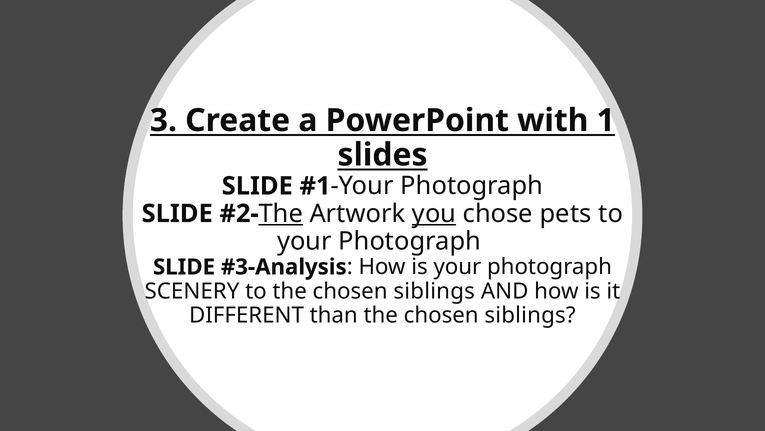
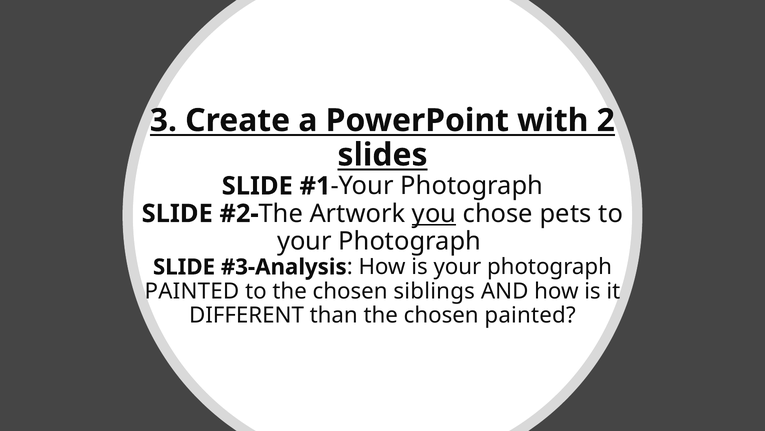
1: 1 -> 2
The at (281, 213) underline: present -> none
SCENERY at (192, 291): SCENERY -> PAINTED
than the chosen siblings: siblings -> painted
